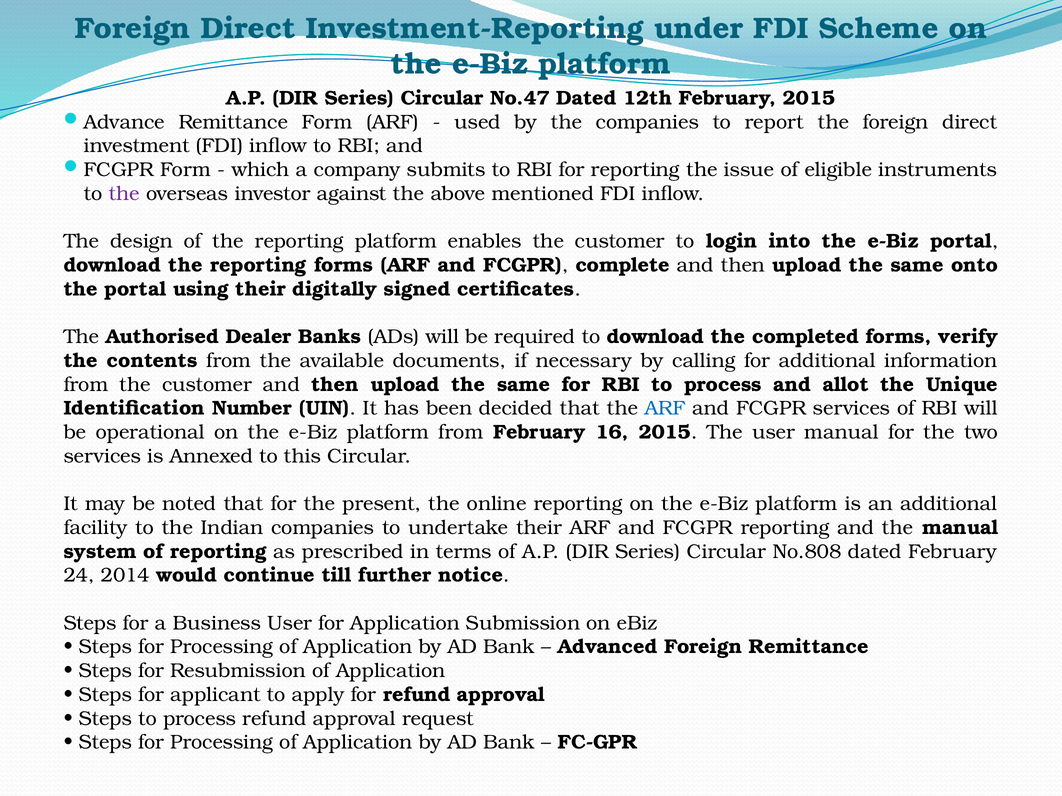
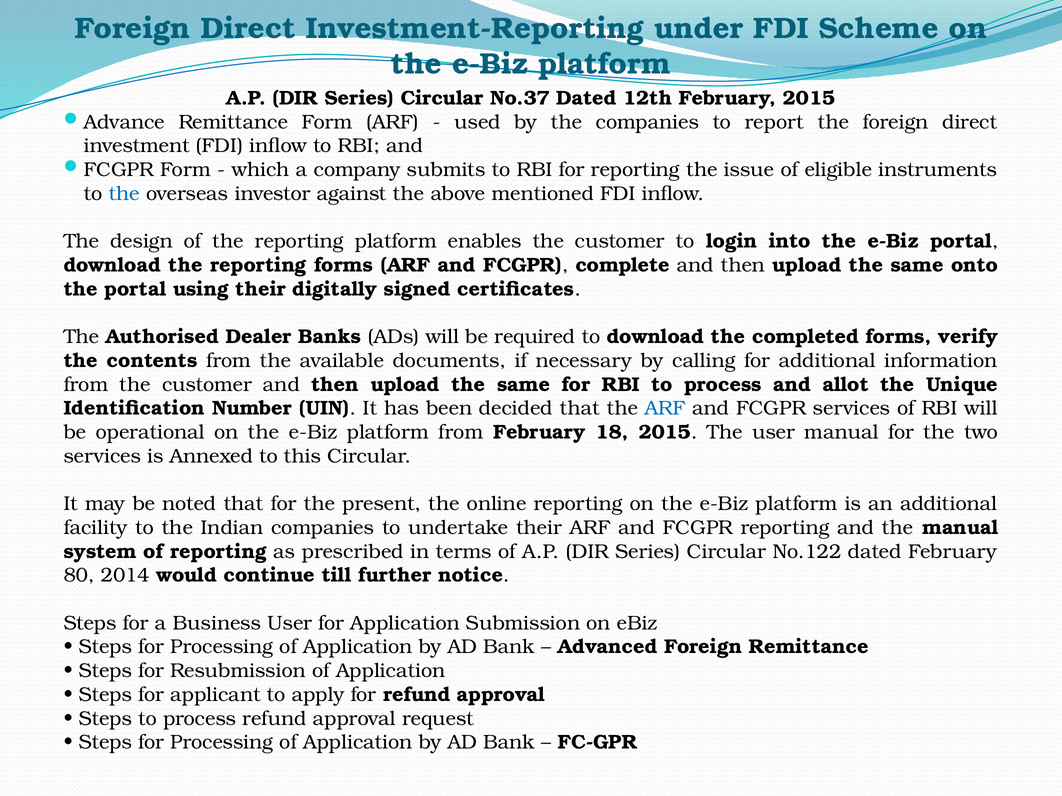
No.47: No.47 -> No.37
the at (124, 194) colour: purple -> blue
16: 16 -> 18
No.808: No.808 -> No.122
24: 24 -> 80
